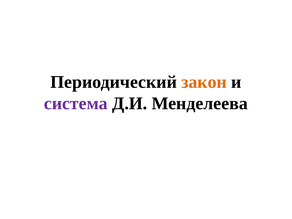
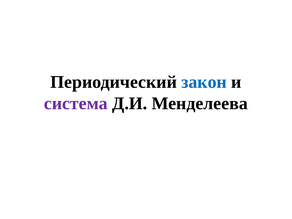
закон colour: orange -> blue
